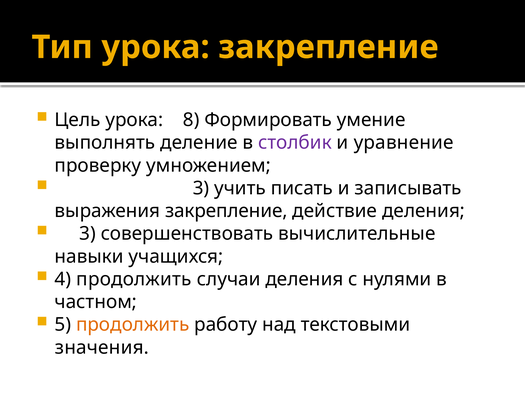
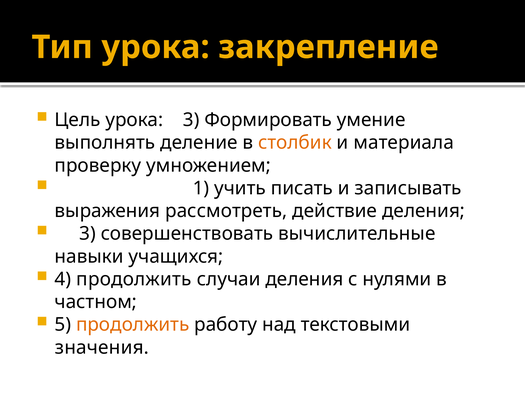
урока 8: 8 -> 3
столбик colour: purple -> orange
уравнение: уравнение -> материала
3 at (201, 188): 3 -> 1
выражения закрепление: закрепление -> рассмотреть
